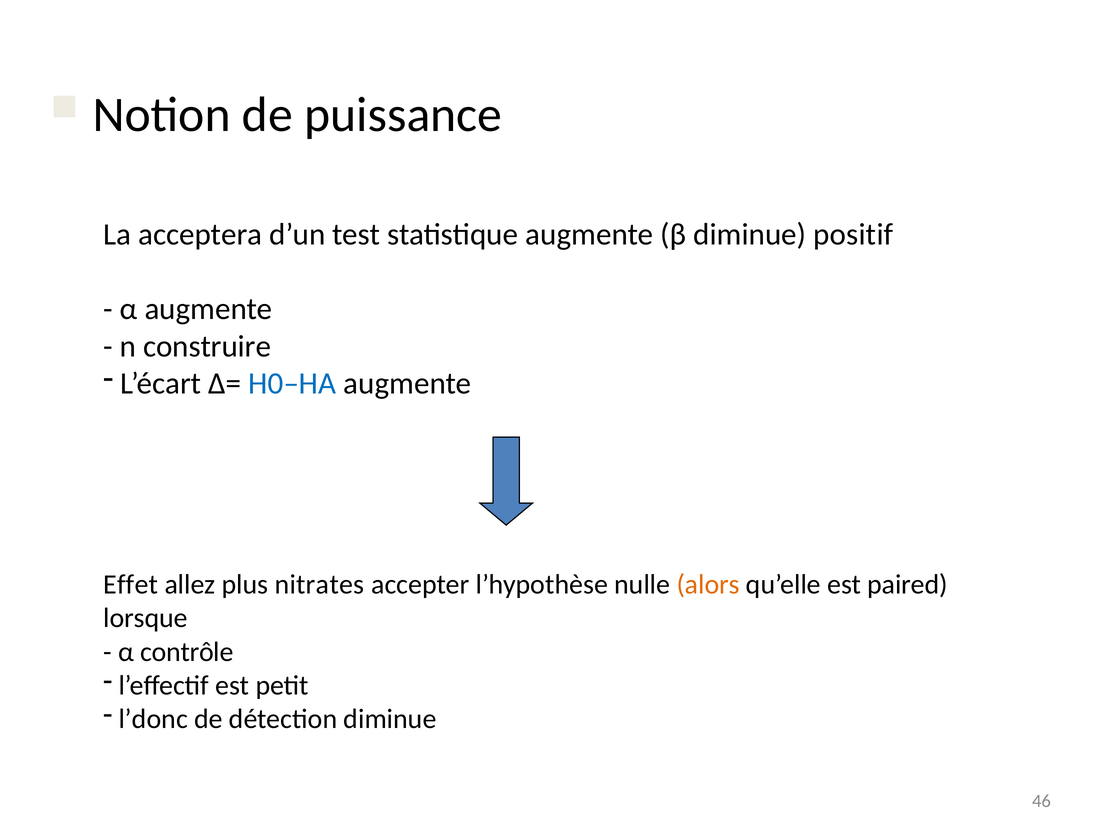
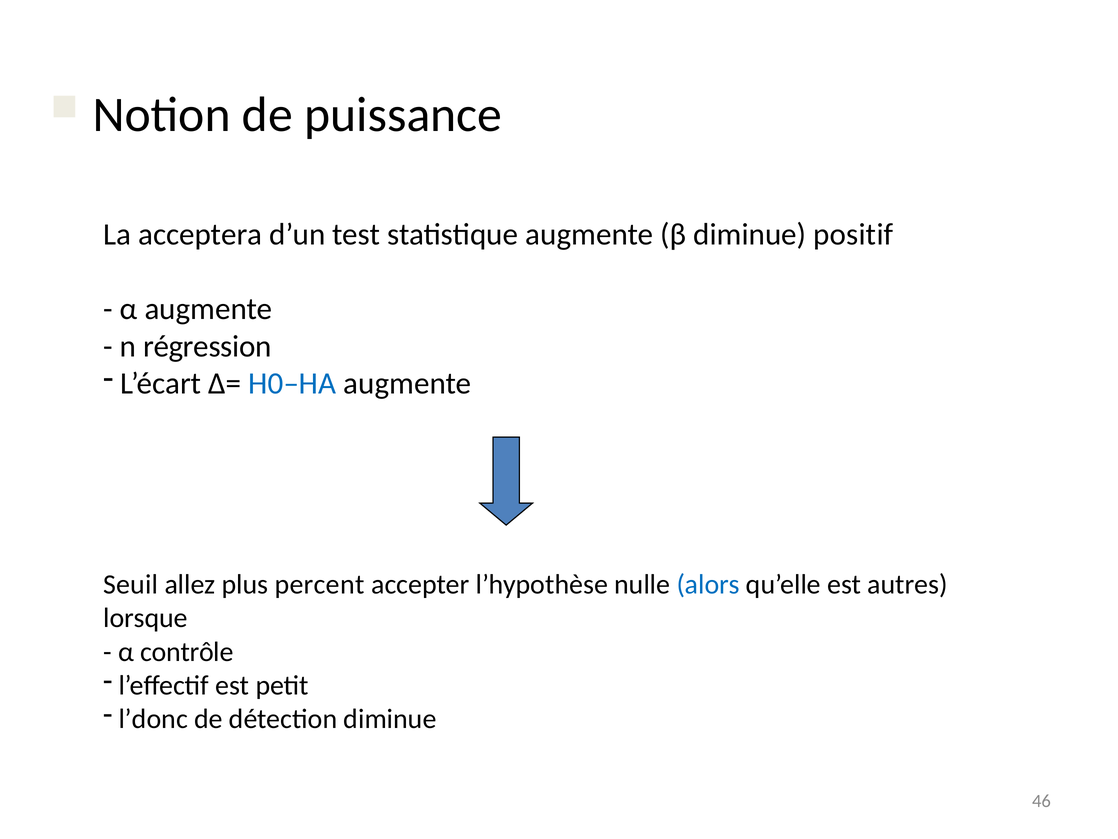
construire: construire -> régression
Effet: Effet -> Seuil
nitrates: nitrates -> percent
alors colour: orange -> blue
paired: paired -> autres
